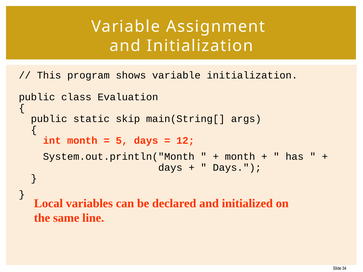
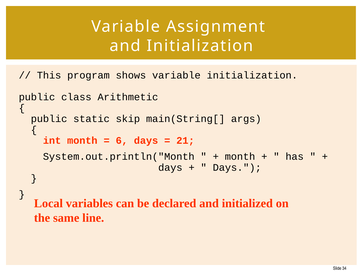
Evaluation: Evaluation -> Arithmetic
5: 5 -> 6
12: 12 -> 21
